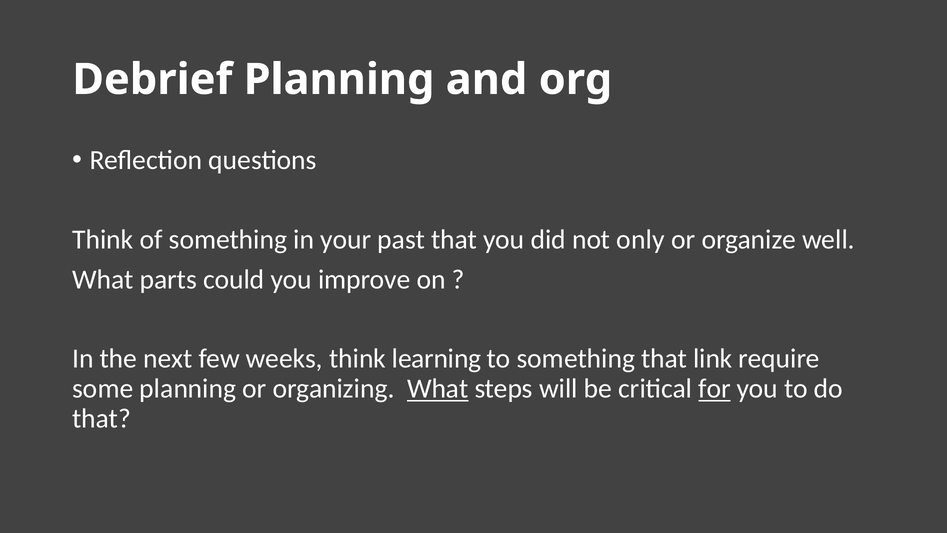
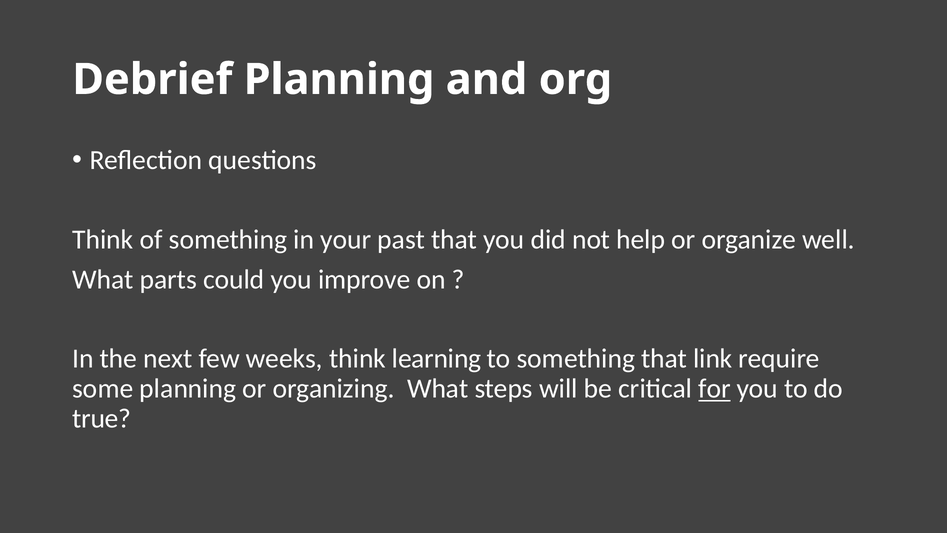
only: only -> help
What at (438, 388) underline: present -> none
that at (102, 418): that -> true
